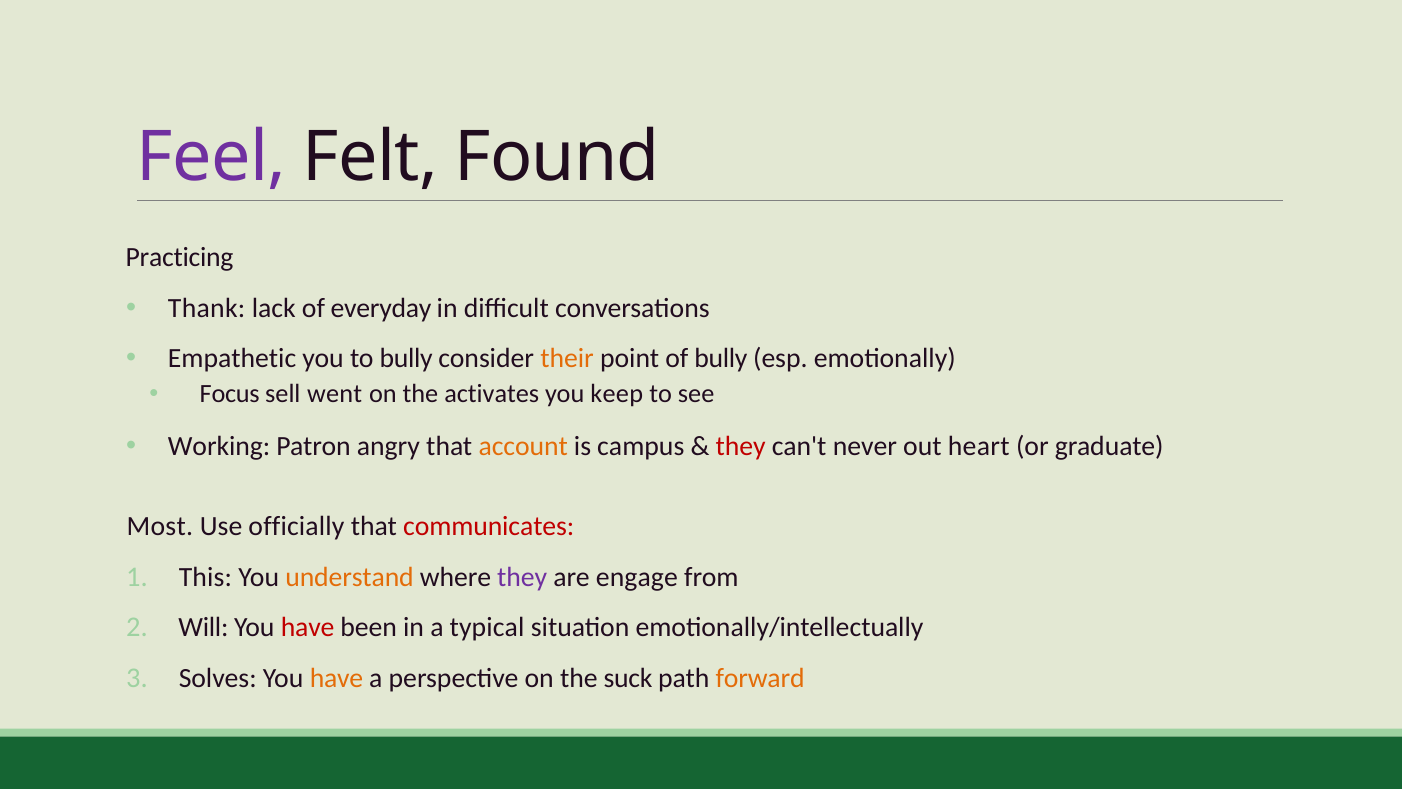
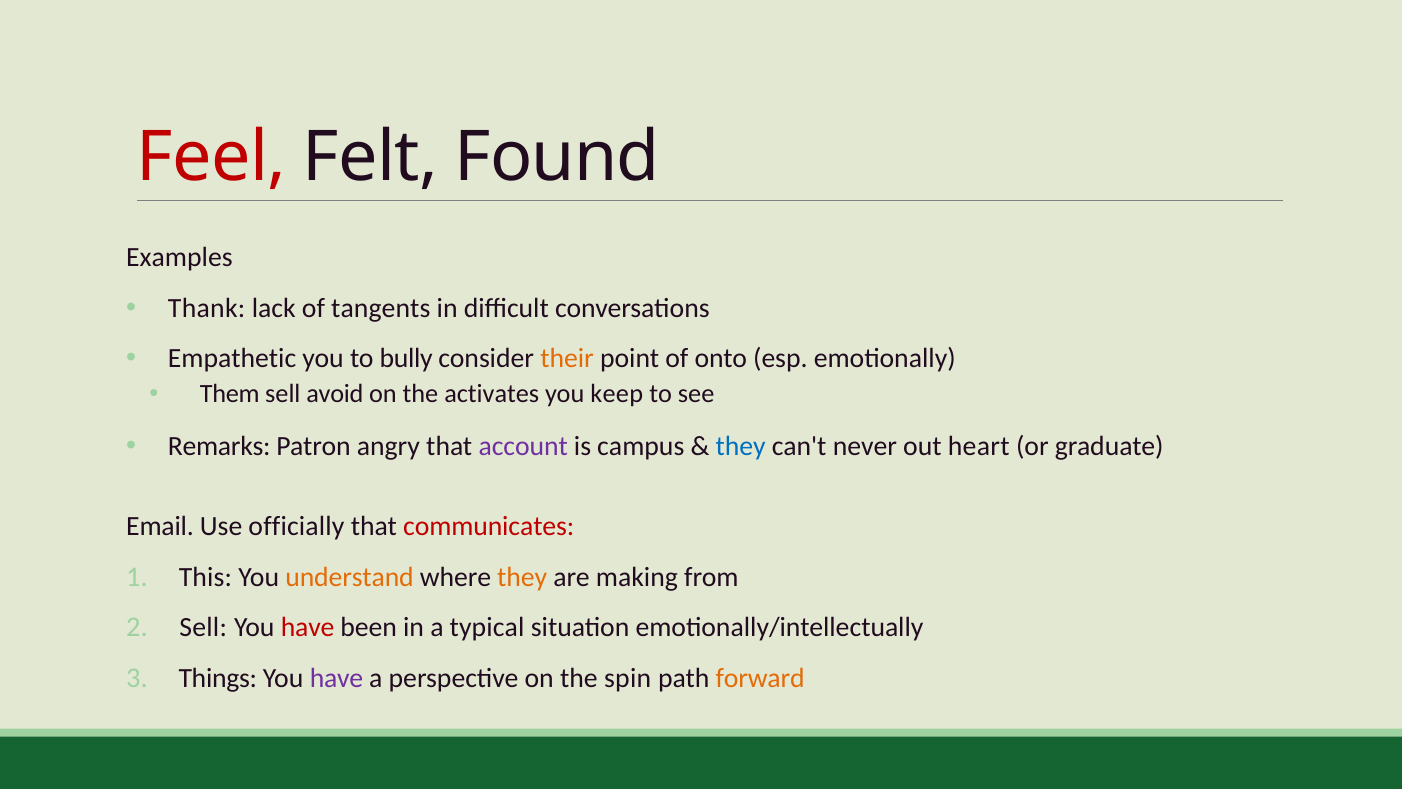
Feel colour: purple -> red
Practicing: Practicing -> Examples
everyday: everyday -> tangents
of bully: bully -> onto
Focus: Focus -> Them
went: went -> avoid
Working: Working -> Remarks
account colour: orange -> purple
they at (741, 446) colour: red -> blue
Most: Most -> Email
they at (522, 577) colour: purple -> orange
engage: engage -> making
Will at (203, 627): Will -> Sell
Solves: Solves -> Things
have at (336, 678) colour: orange -> purple
suck: suck -> spin
